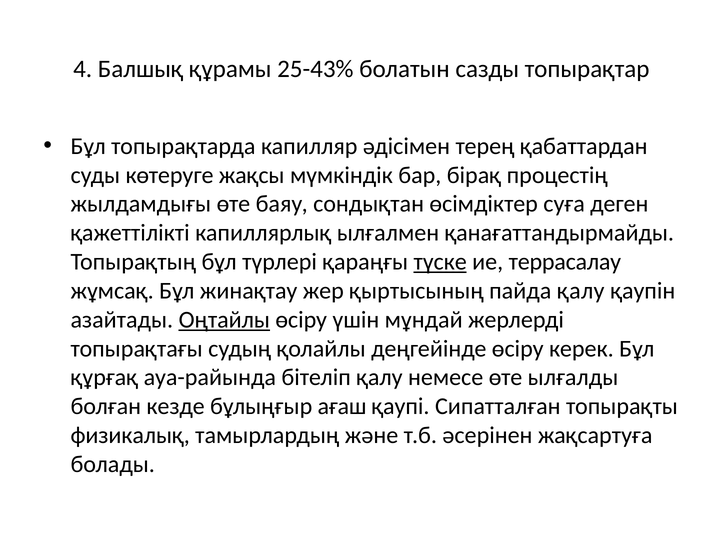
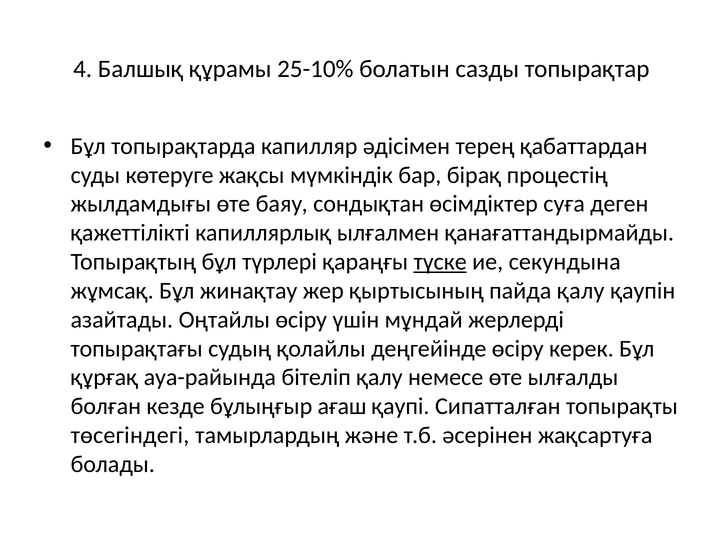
25-43%: 25-43% -> 25-10%
террасалау: террасалау -> секундына
Оңтайлы underline: present -> none
физикалық: физикалық -> төсегіндегі
